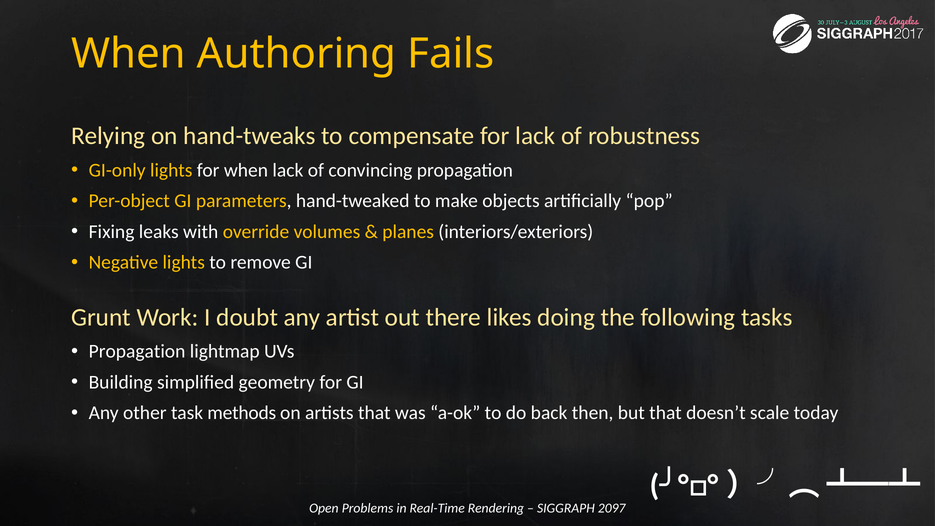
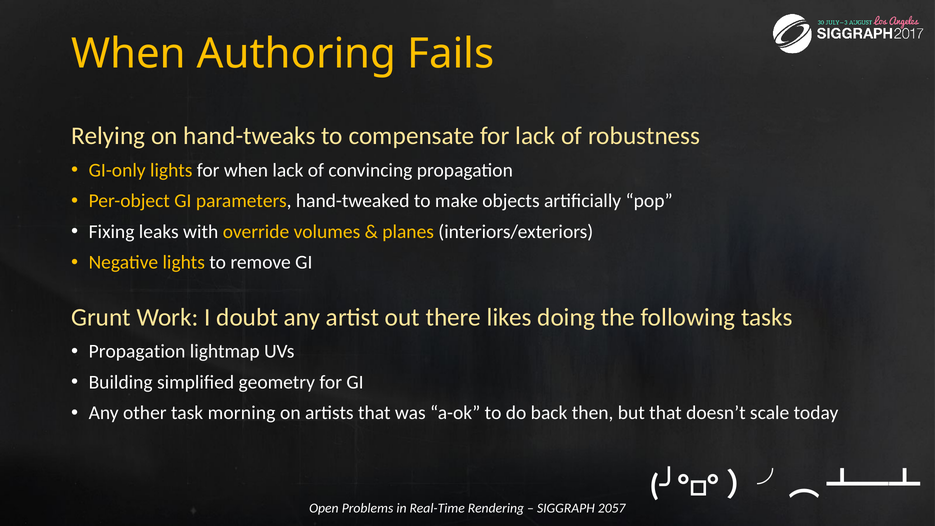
methods: methods -> morning
2097: 2097 -> 2057
